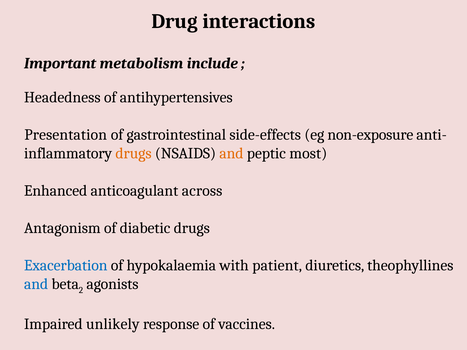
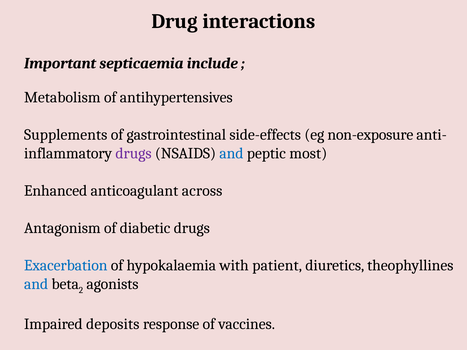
metabolism: metabolism -> septicaemia
Headedness: Headedness -> Metabolism
Presentation: Presentation -> Supplements
drugs at (134, 154) colour: orange -> purple
and at (231, 154) colour: orange -> blue
unlikely: unlikely -> deposits
